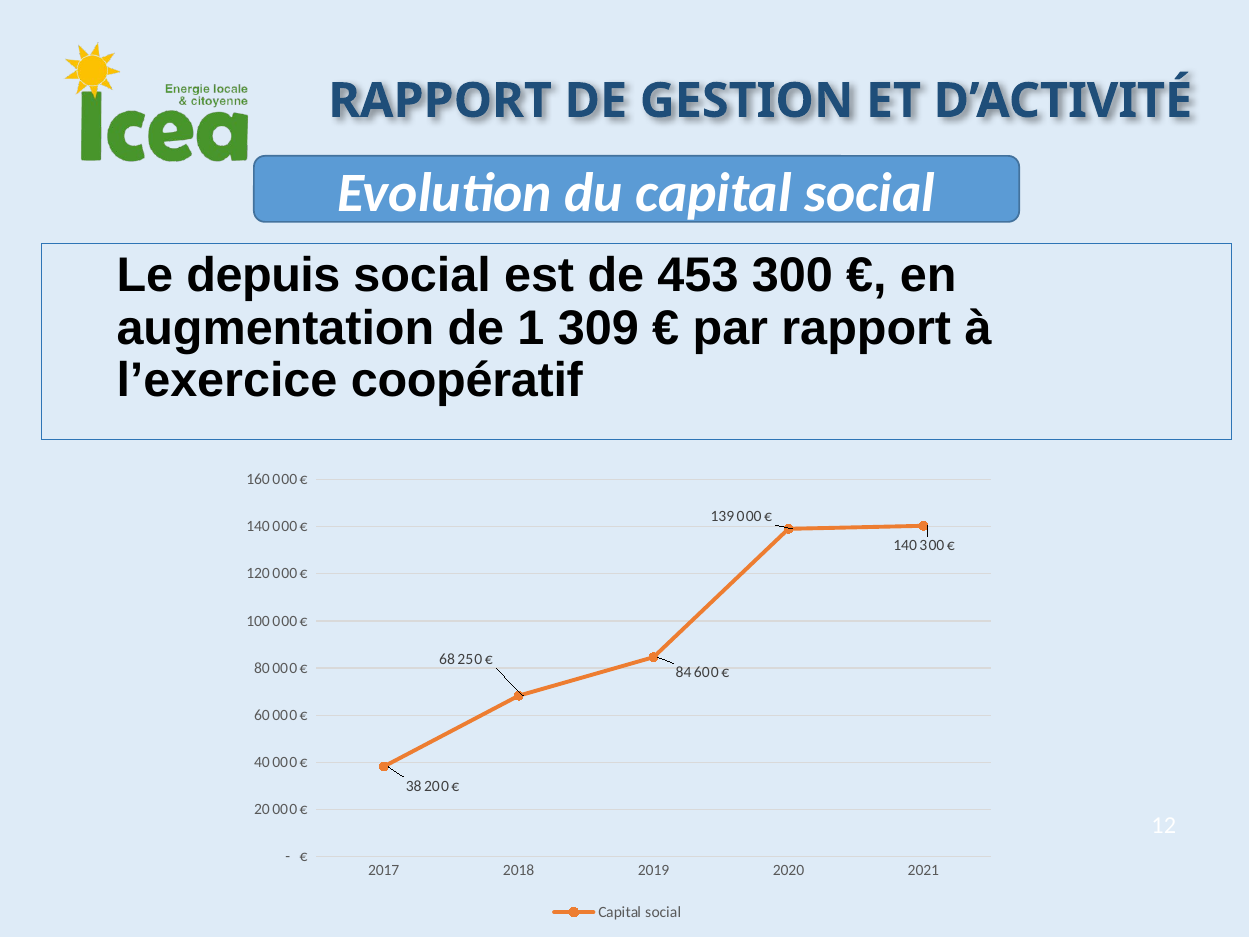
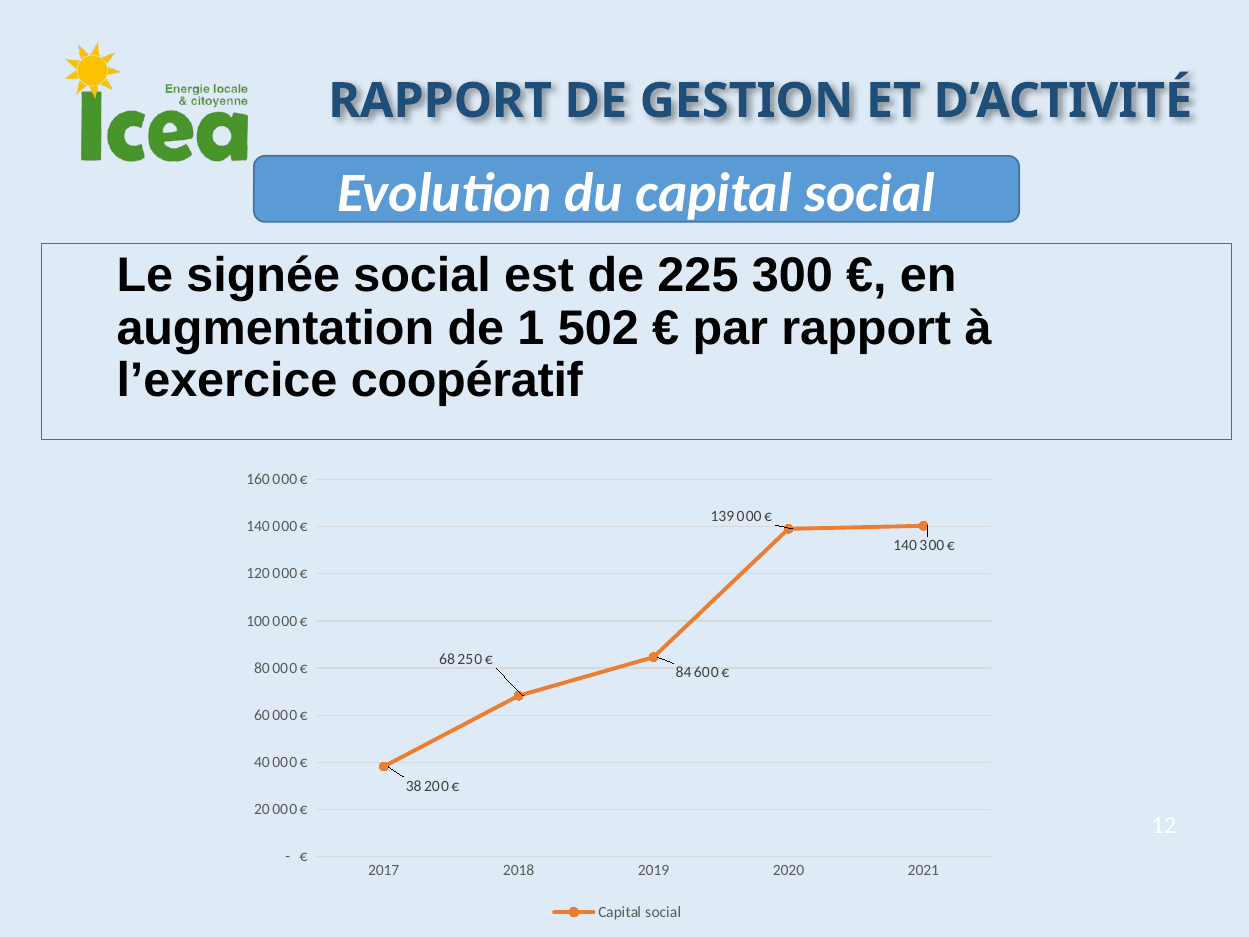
depuis: depuis -> signée
453: 453 -> 225
309: 309 -> 502
